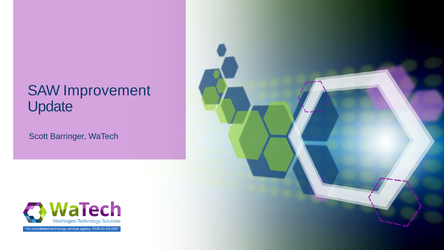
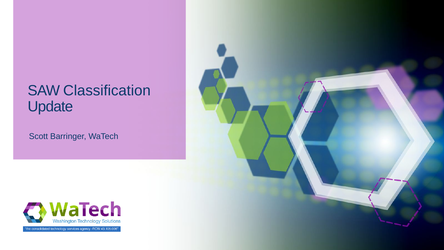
Improvement: Improvement -> Classification
